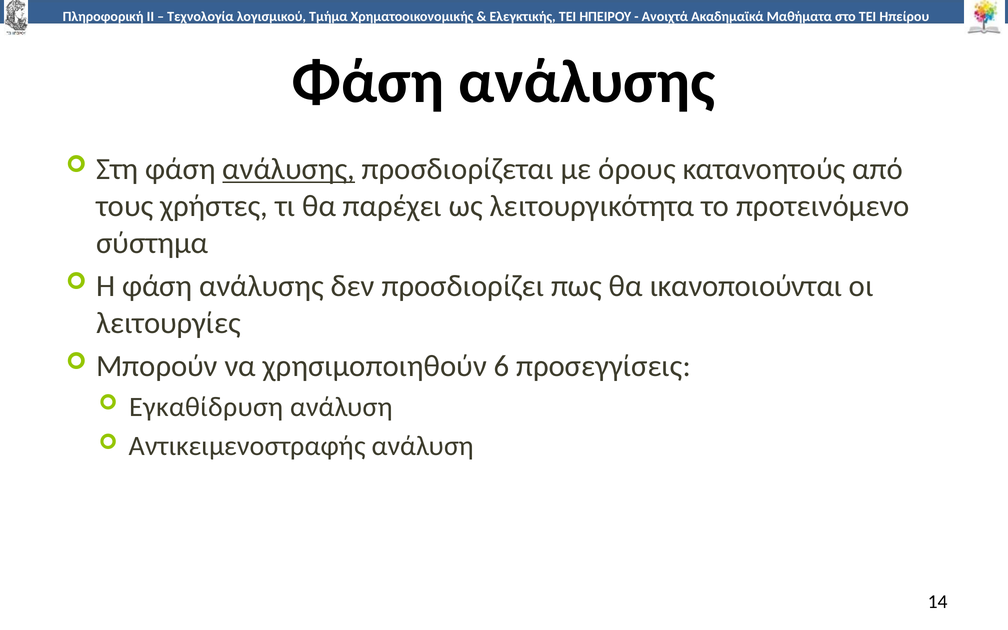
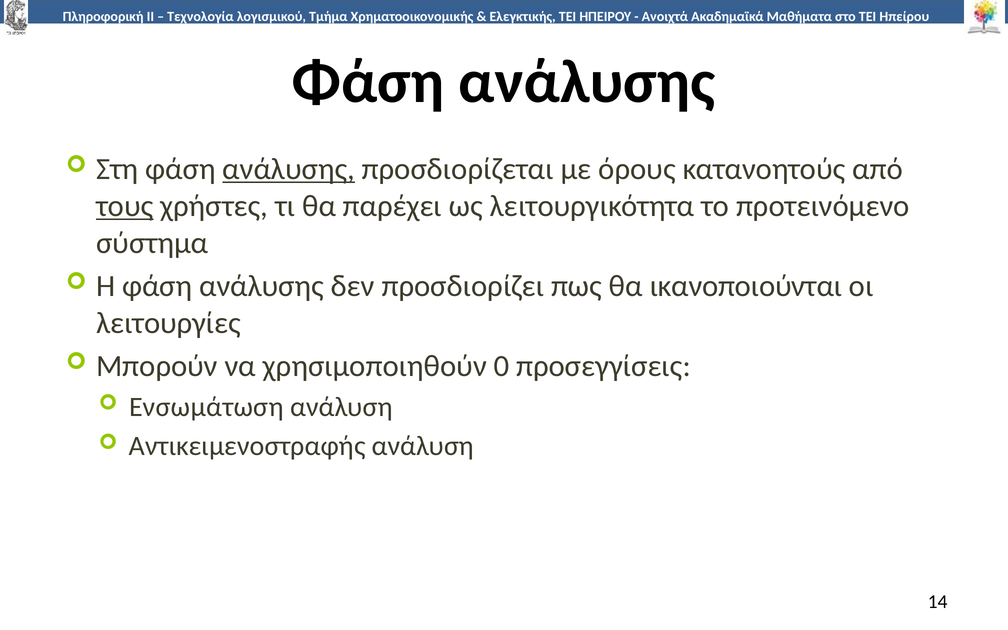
τους underline: none -> present
6: 6 -> 0
Εγκαθίδρυση: Εγκαθίδρυση -> Ενσωμάτωση
